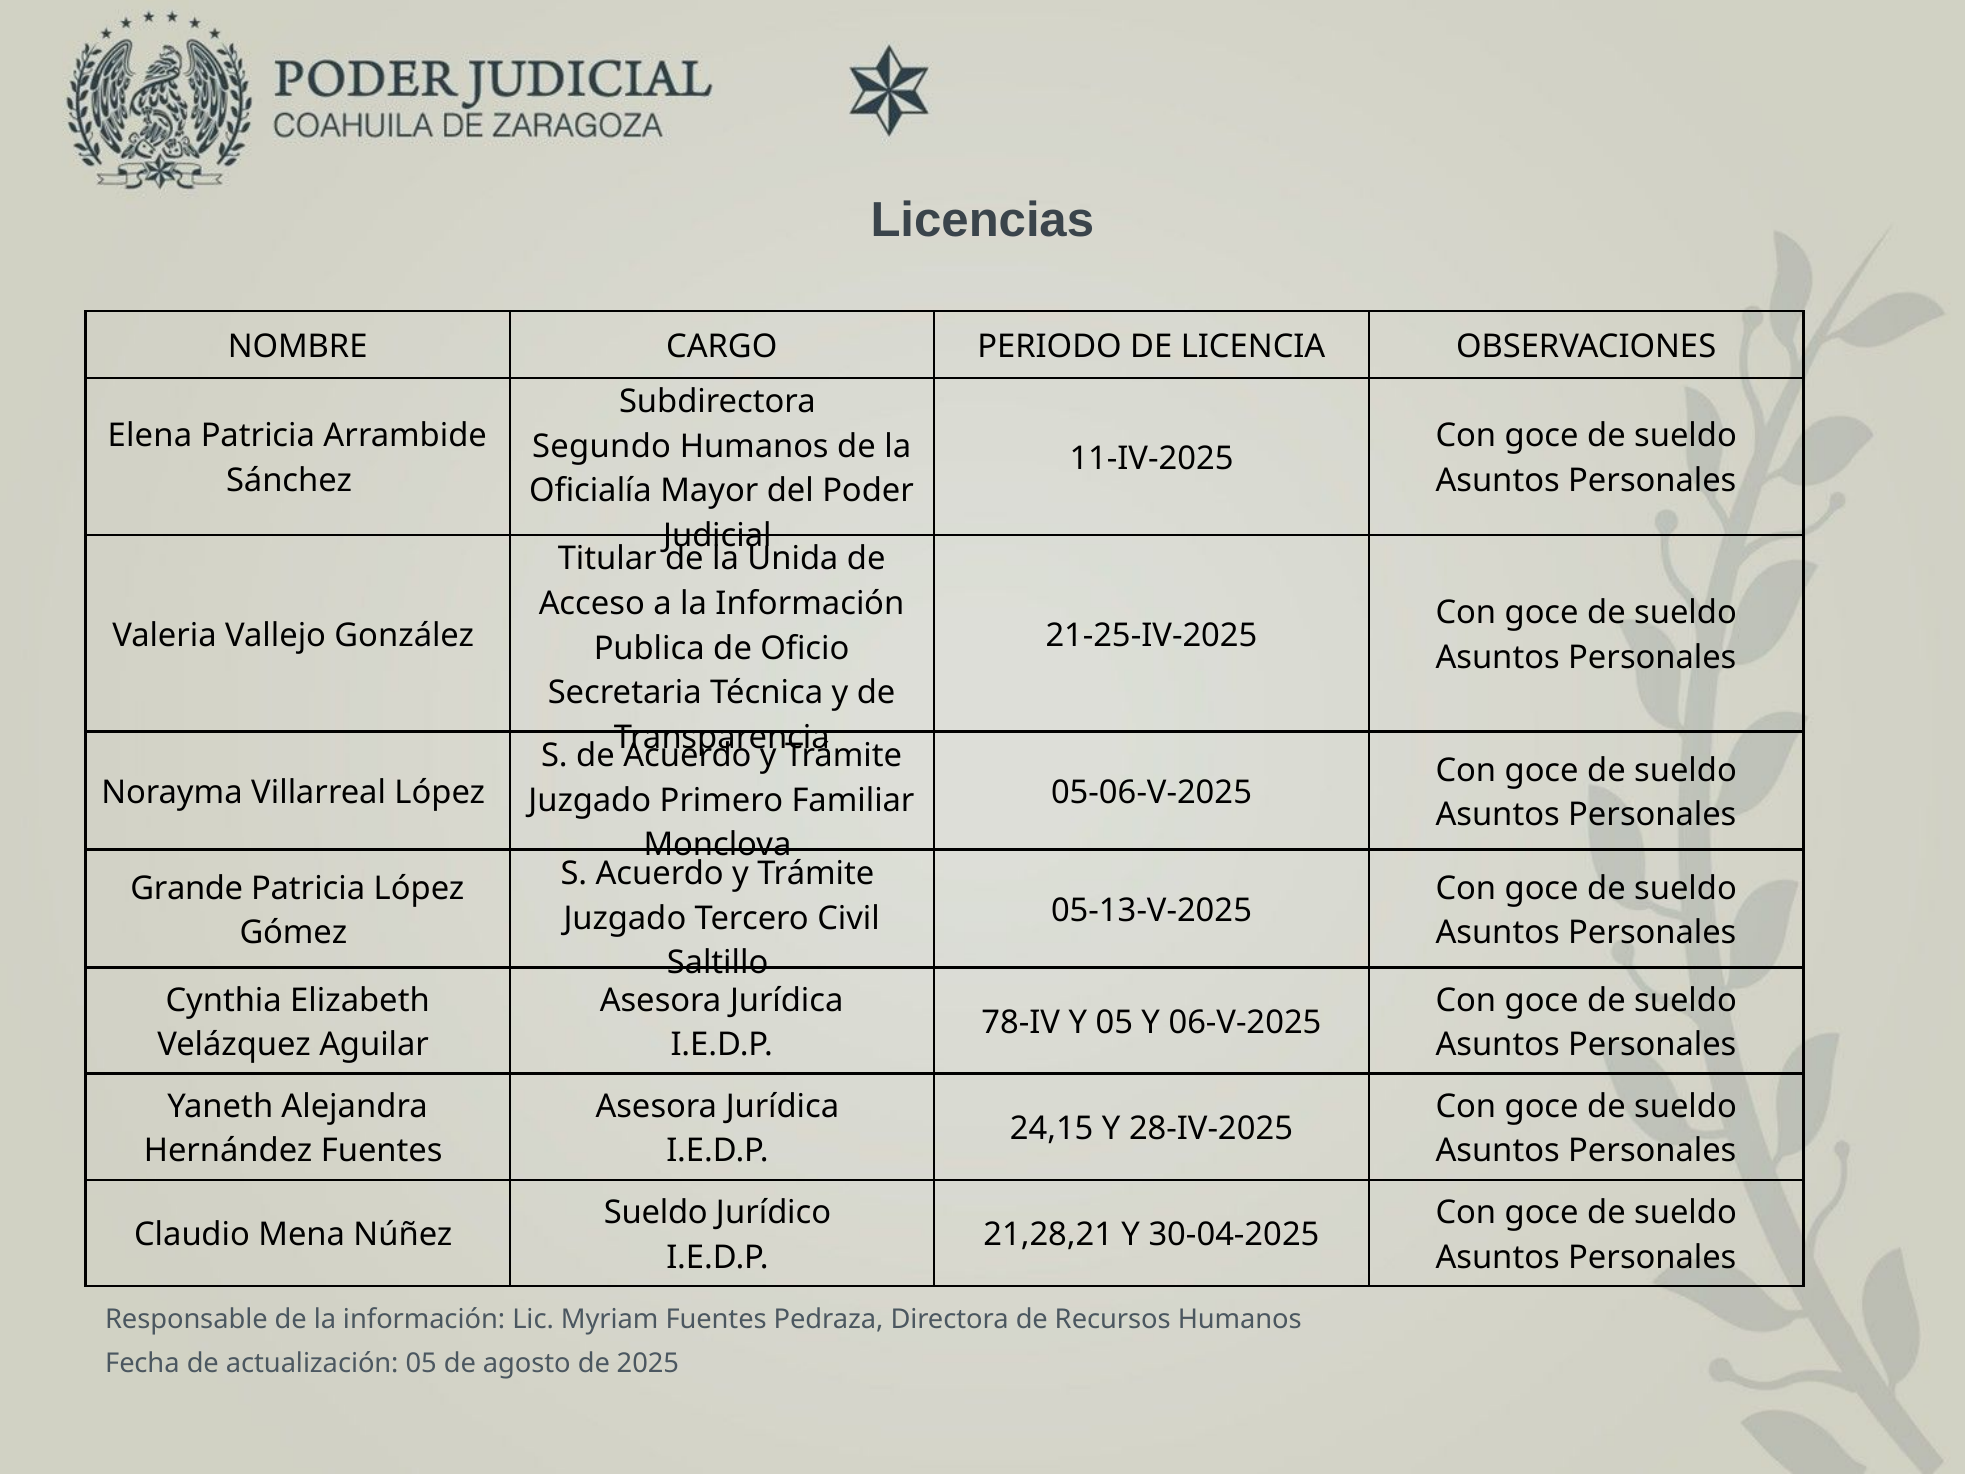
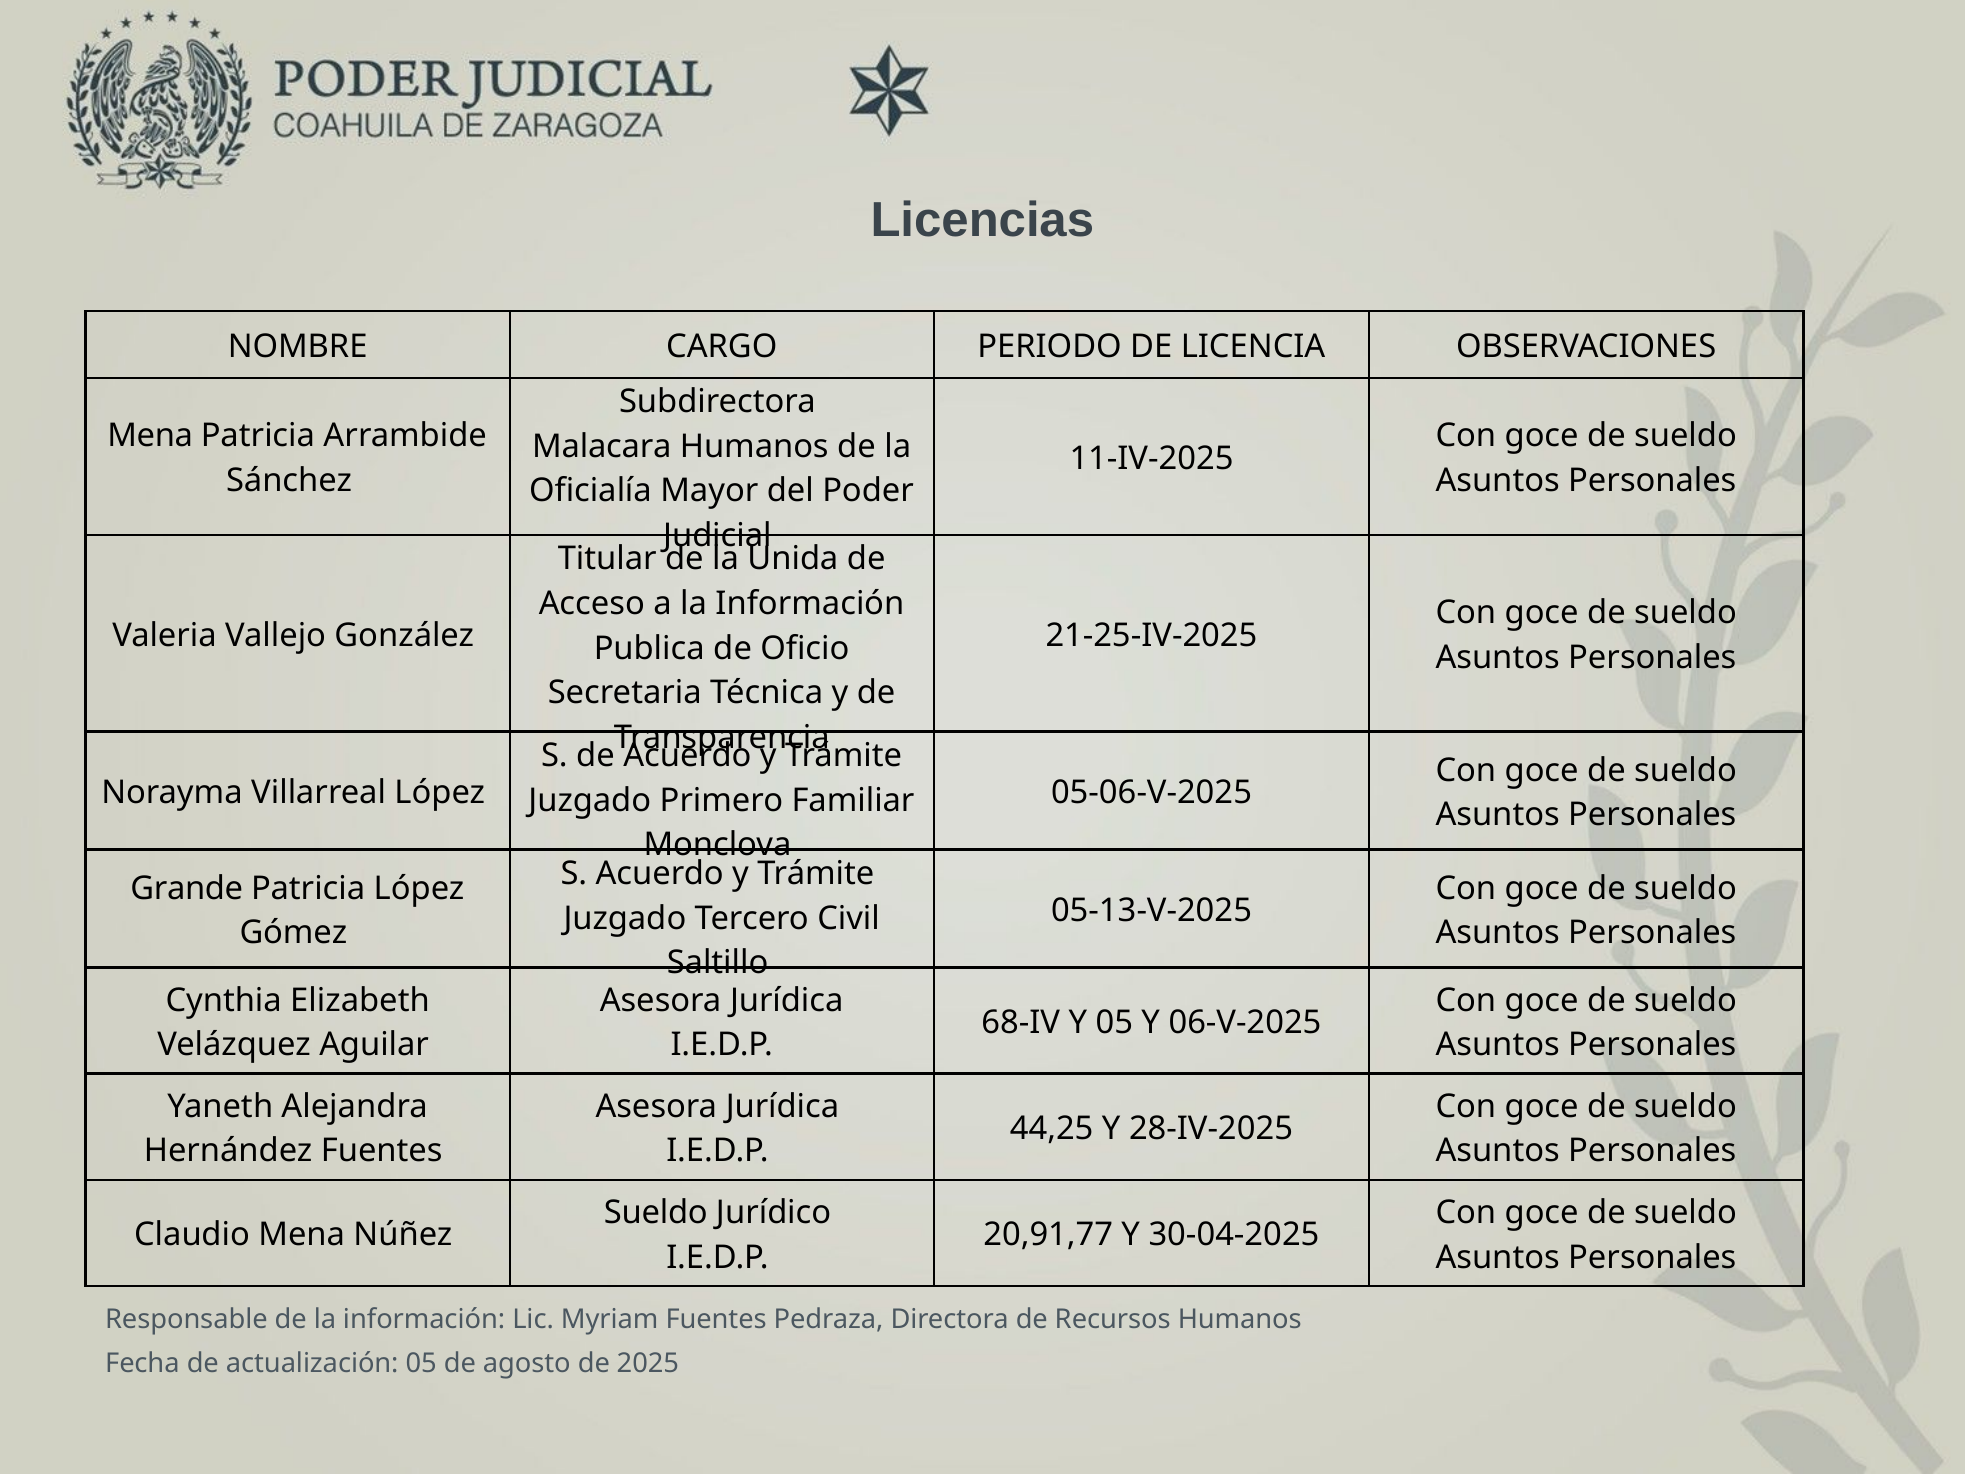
Elena at (150, 436): Elena -> Mena
Segundo: Segundo -> Malacara
78-IV: 78-IV -> 68-IV
24,15: 24,15 -> 44,25
21,28,21: 21,28,21 -> 20,91,77
